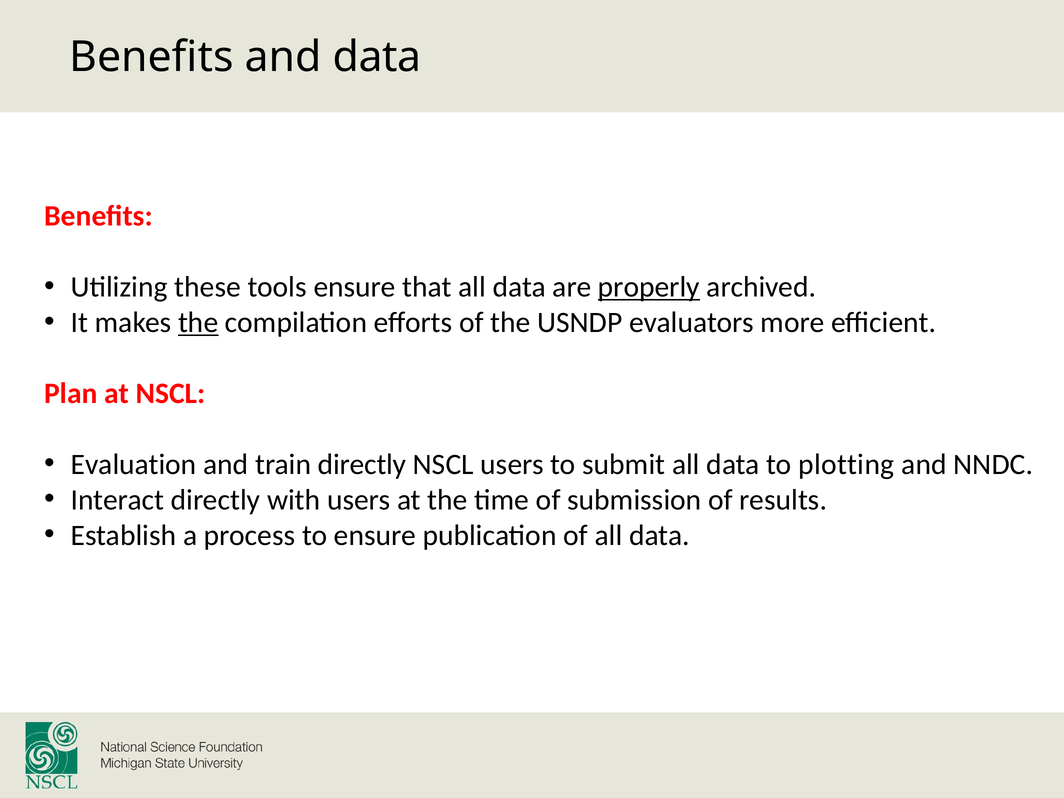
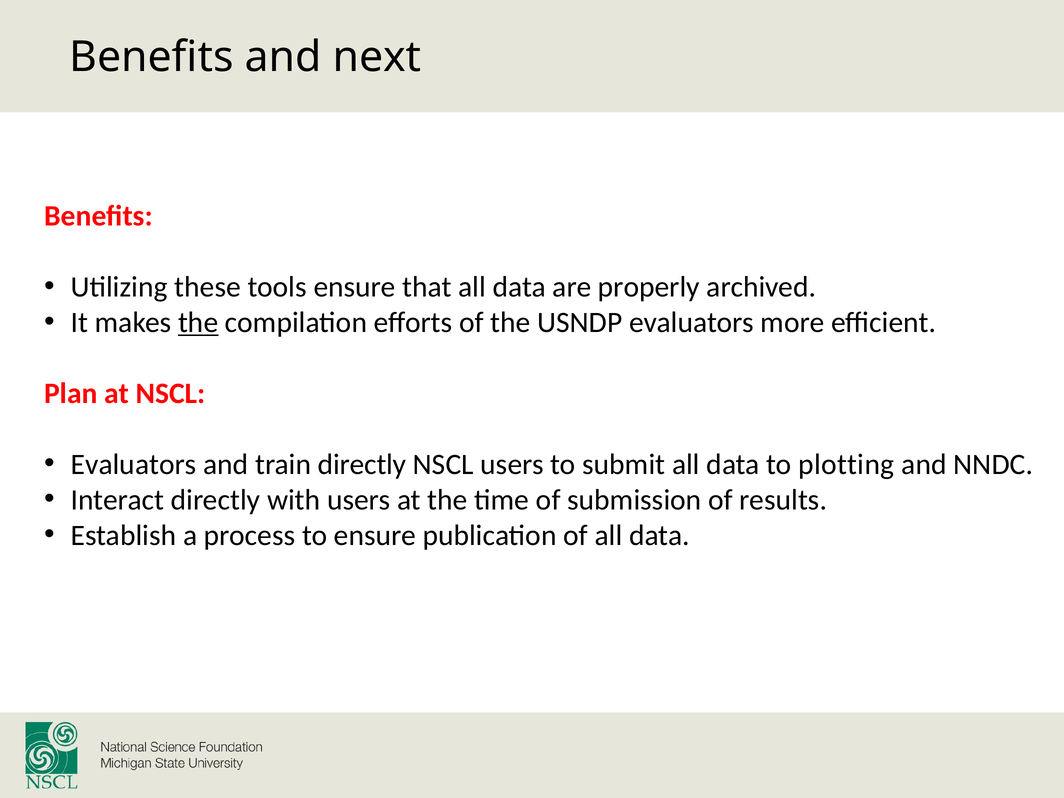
and data: data -> next
properly underline: present -> none
Evaluation at (134, 464): Evaluation -> Evaluators
